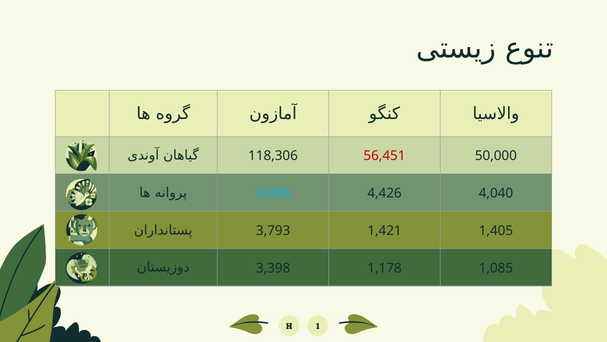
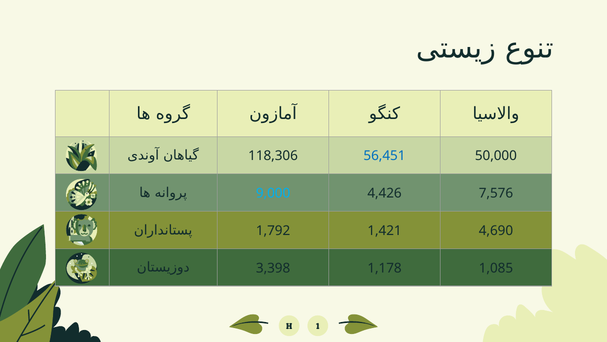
56,451 colour: red -> blue
4,040: 4,040 -> 7,576
3,793: 3,793 -> 1,792
1,405: 1,405 -> 4,690
